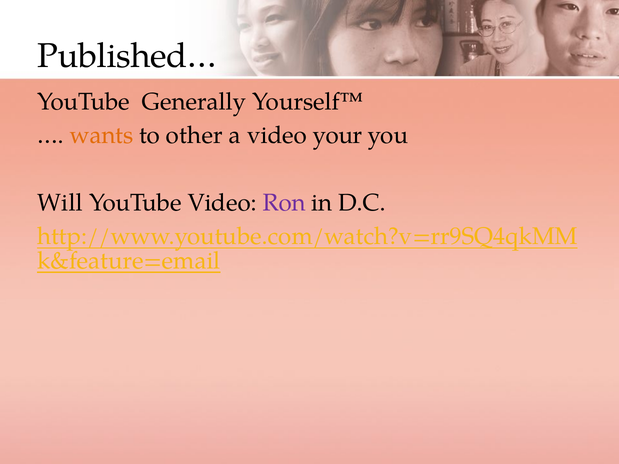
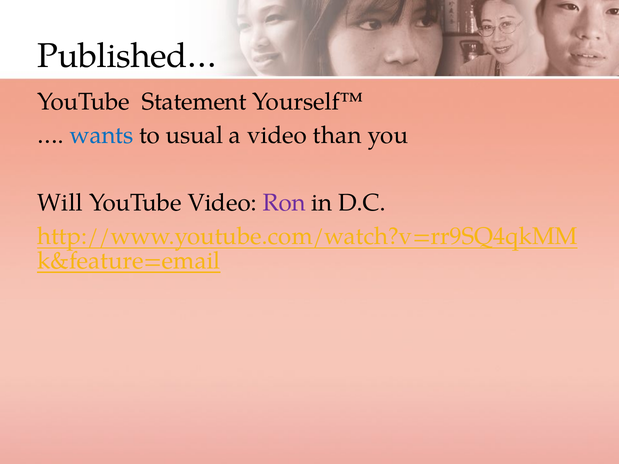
Generally: Generally -> Statement
wants colour: orange -> blue
other: other -> usual
your: your -> than
